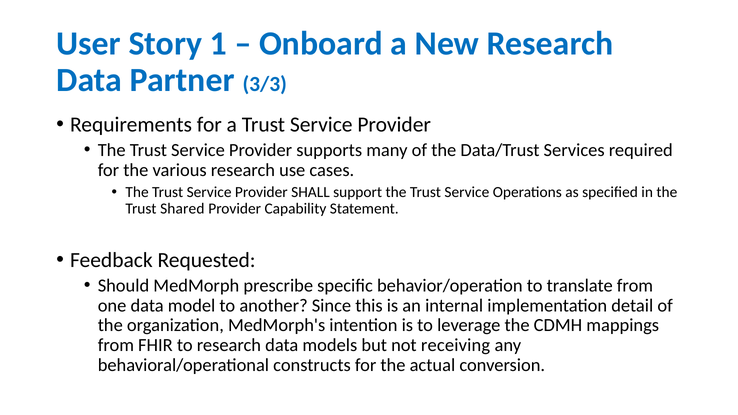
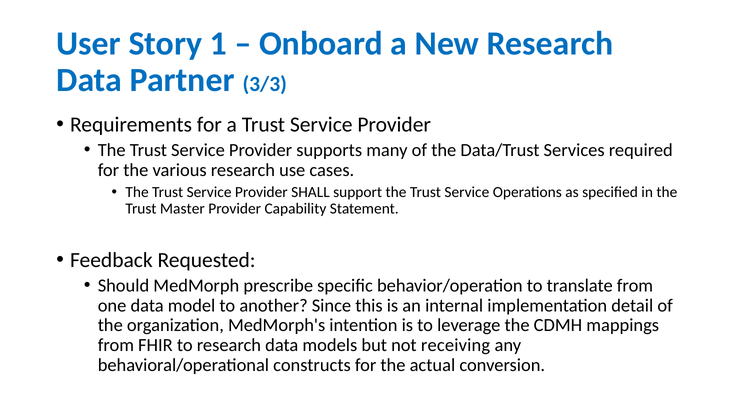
Shared: Shared -> Master
